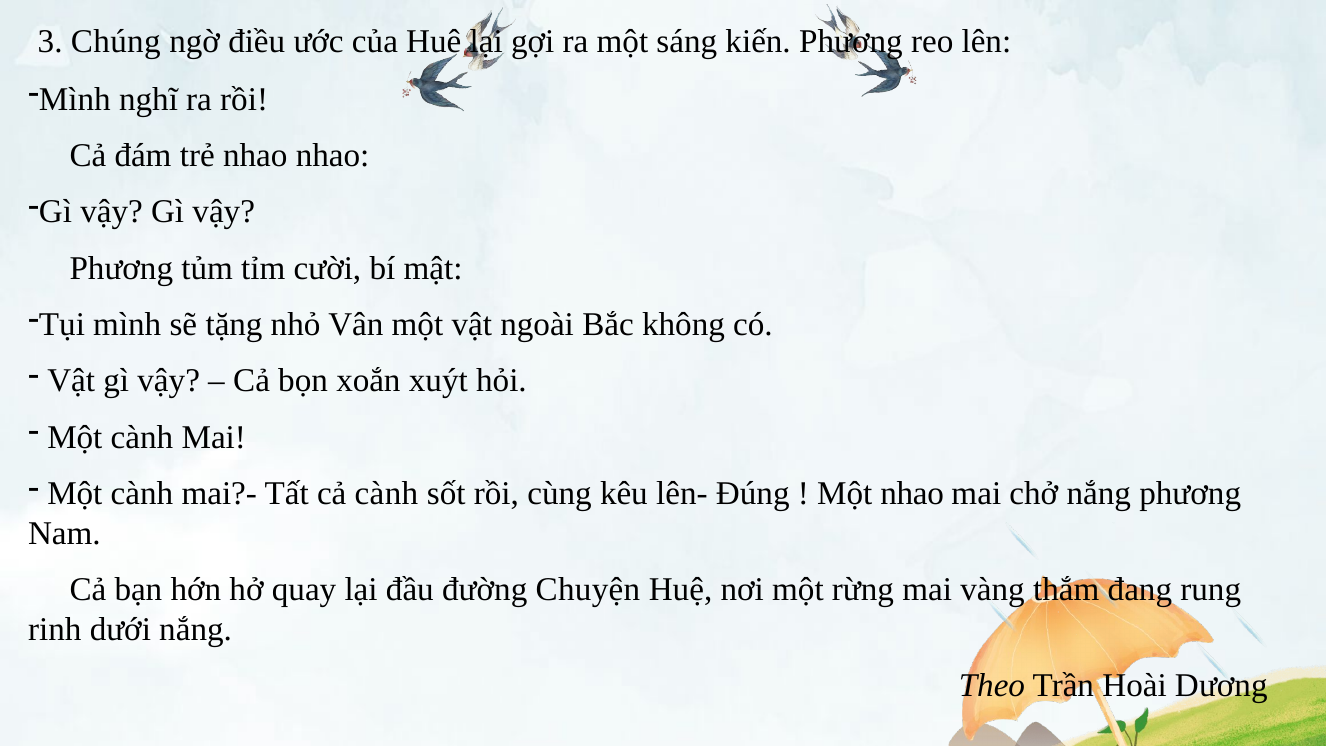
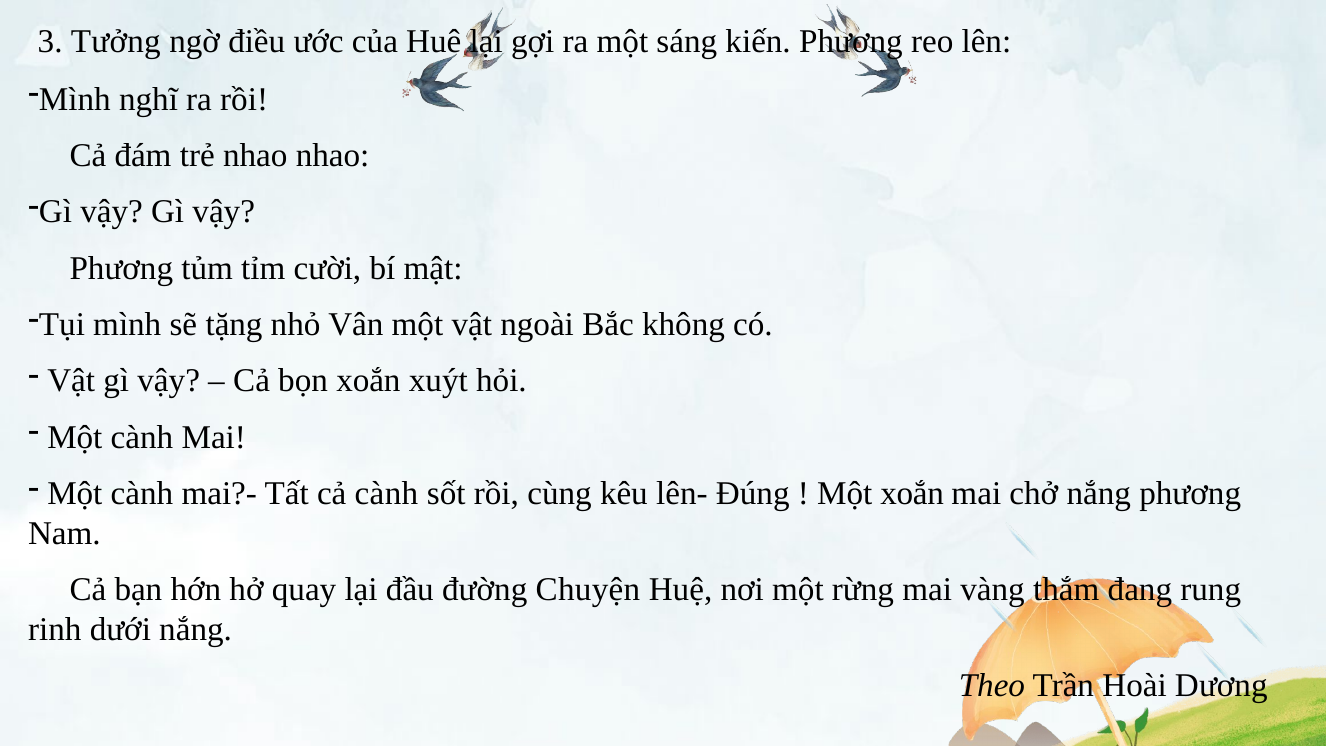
Chúng: Chúng -> Tưởng
Một nhao: nhao -> xoắn
